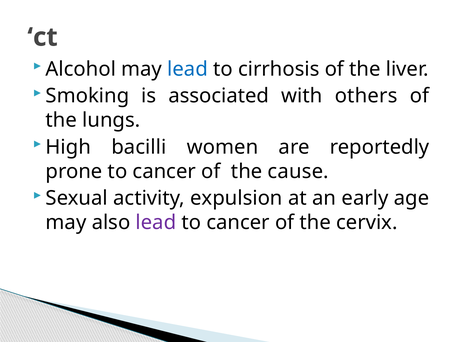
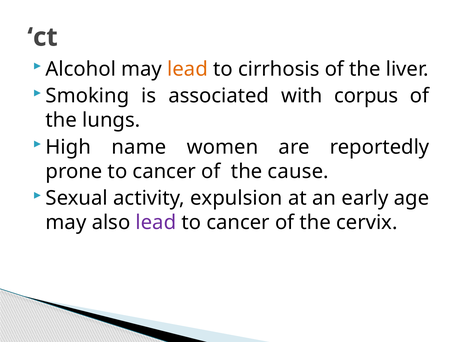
lead at (188, 69) colour: blue -> orange
others: others -> corpus
bacilli: bacilli -> name
